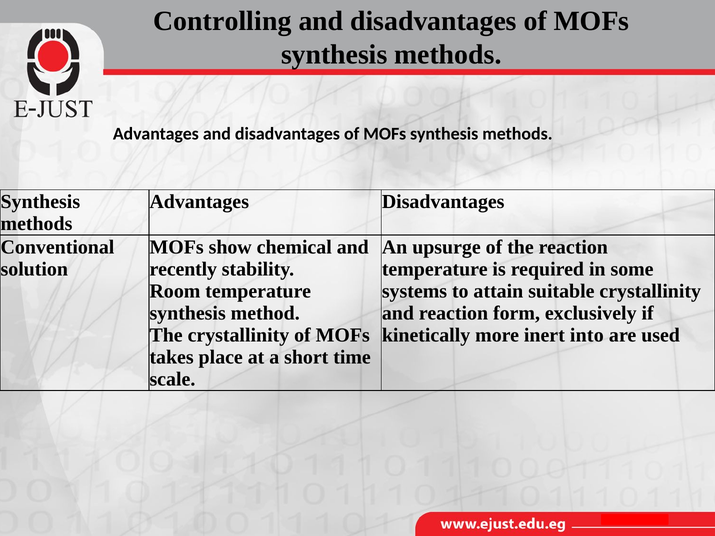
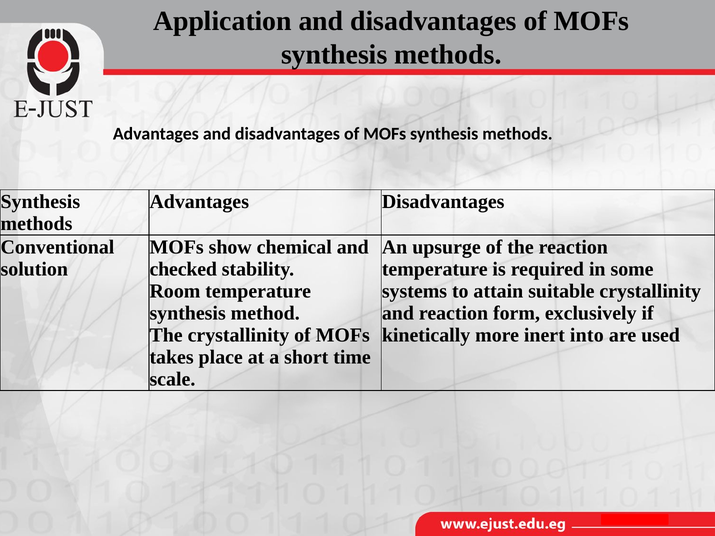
Controlling: Controlling -> Application
recently: recently -> checked
